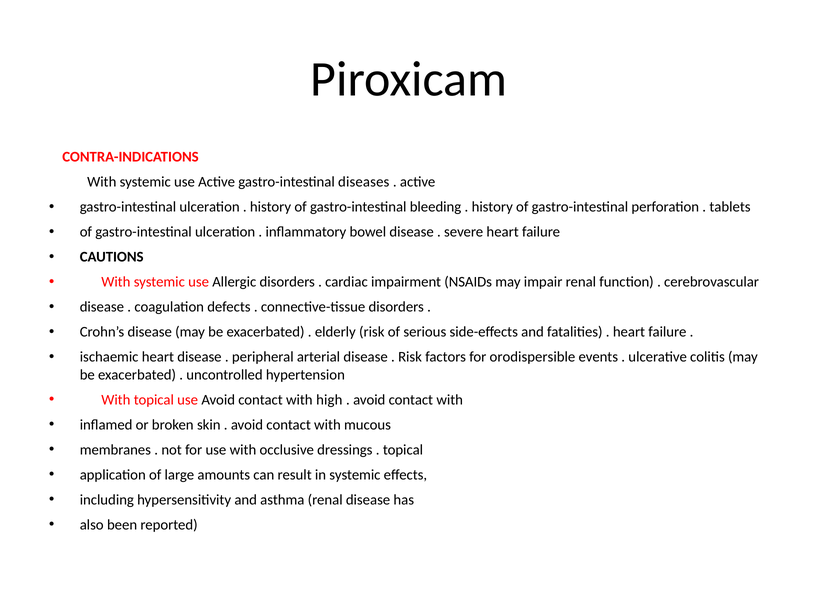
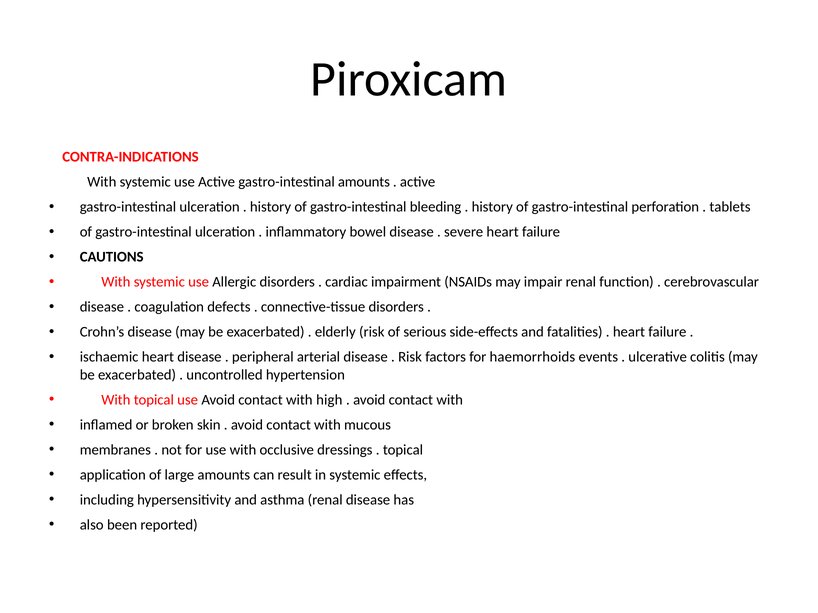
gastro-intestinal diseases: diseases -> amounts
orodispersible: orodispersible -> haemorrhoids
